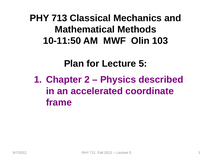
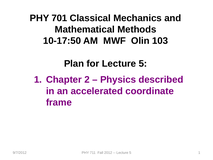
713: 713 -> 701
10-11:50: 10-11:50 -> 10-17:50
